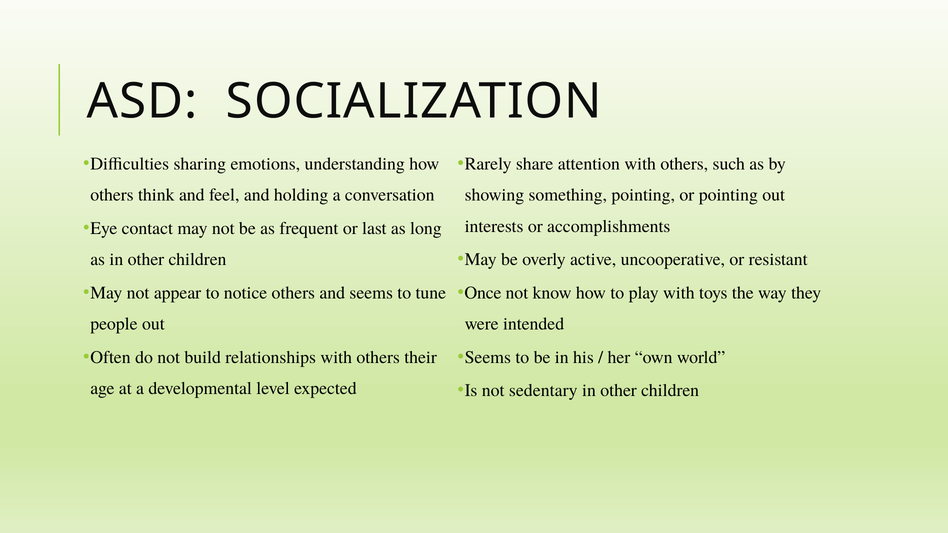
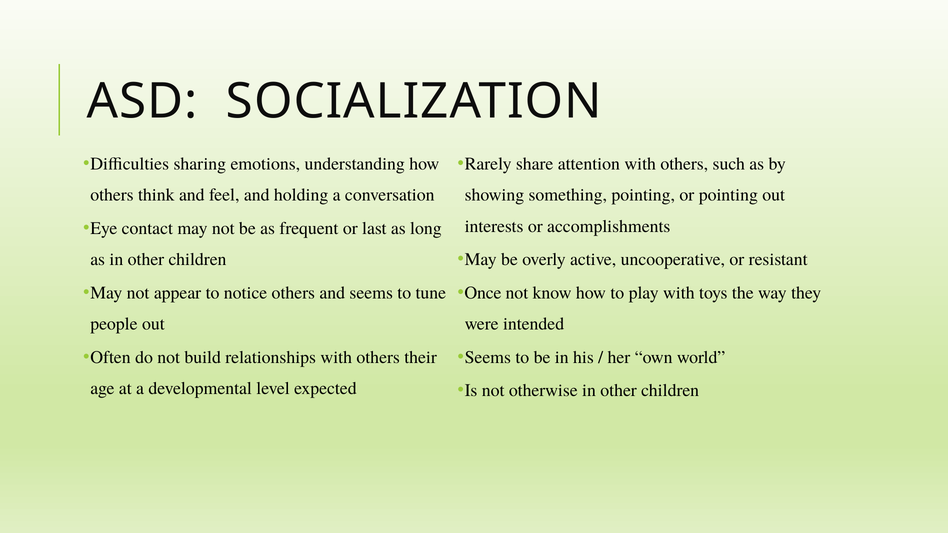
sedentary: sedentary -> otherwise
